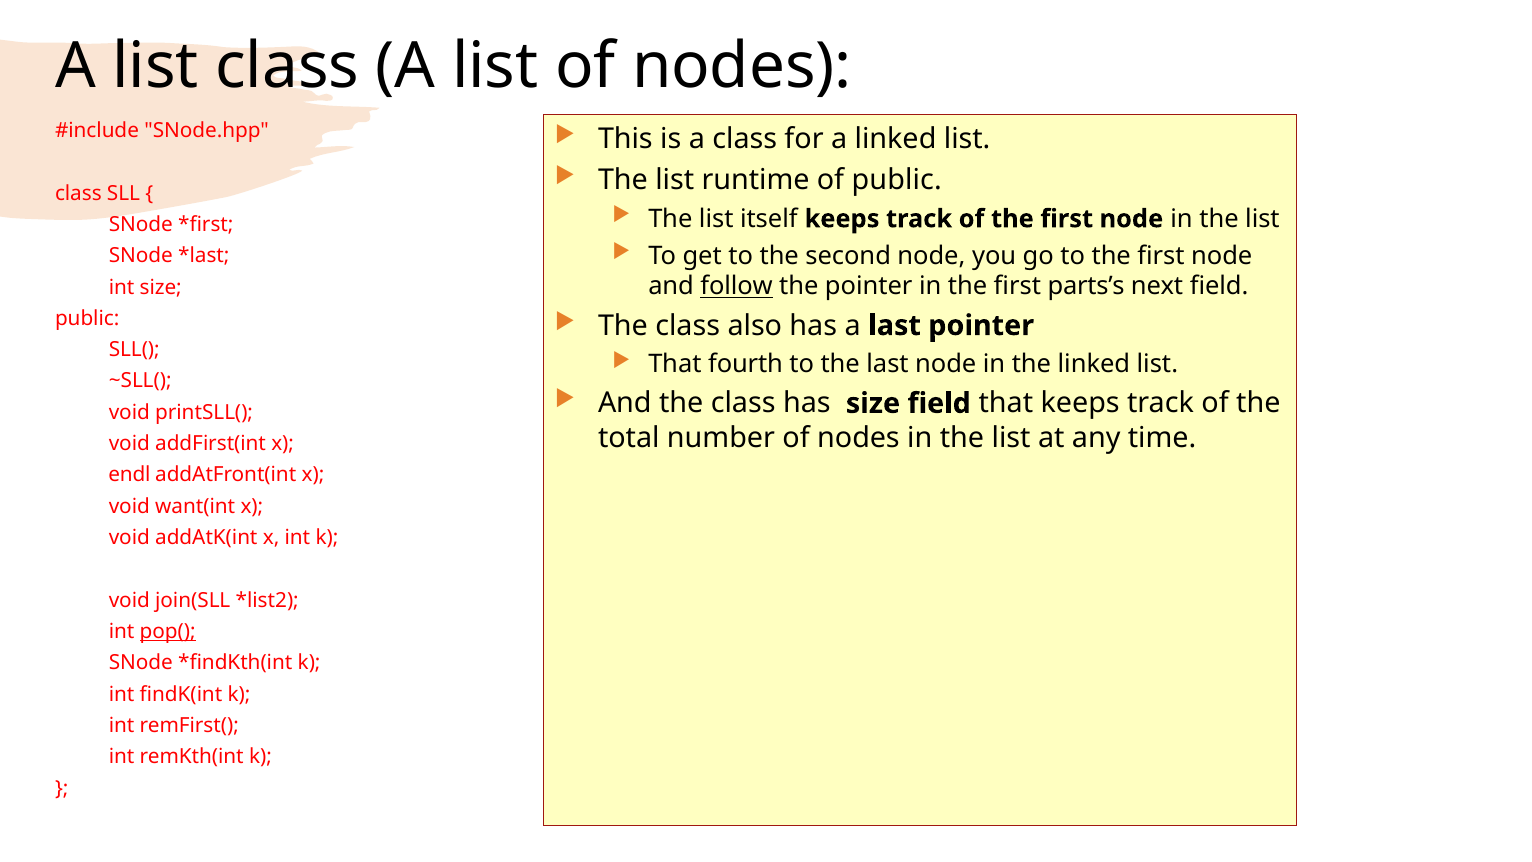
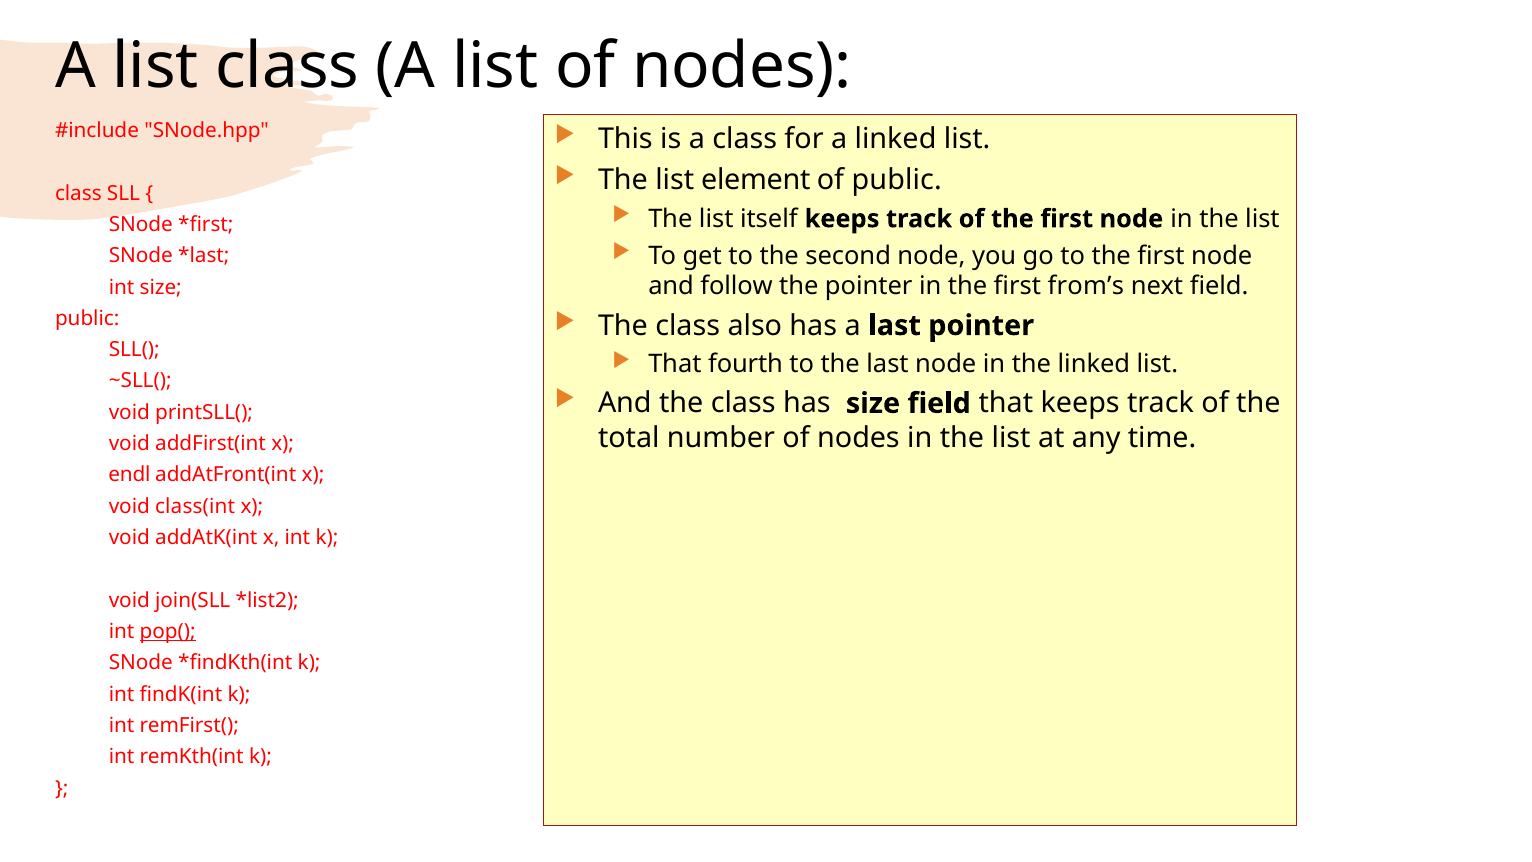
runtime: runtime -> element
follow underline: present -> none
parts’s: parts’s -> from’s
want(int: want(int -> class(int
